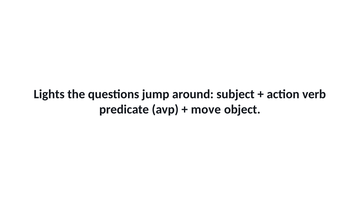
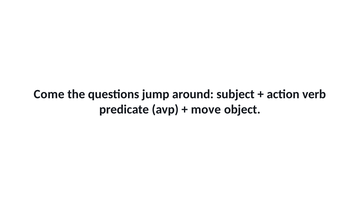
Lights: Lights -> Come
